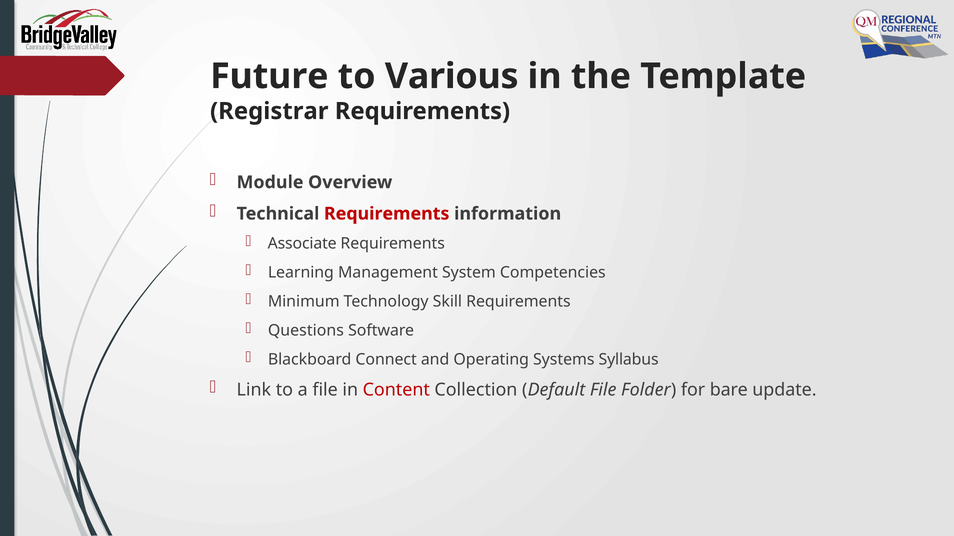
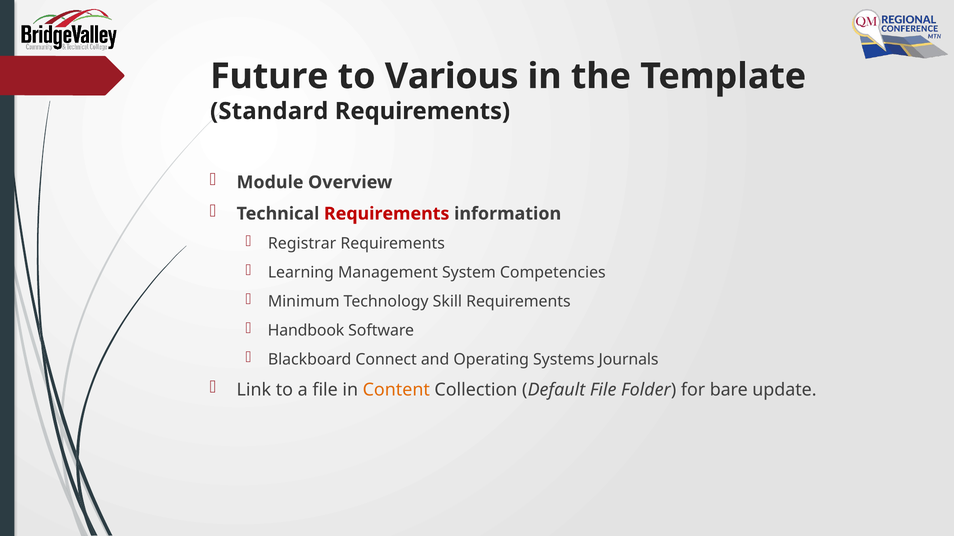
Registrar: Registrar -> Standard
Associate: Associate -> Registrar
Questions: Questions -> Handbook
Syllabus: Syllabus -> Journals
Content colour: red -> orange
